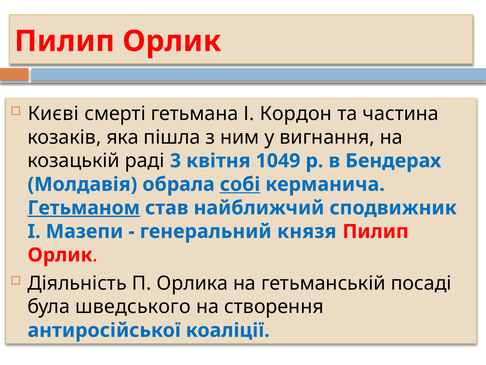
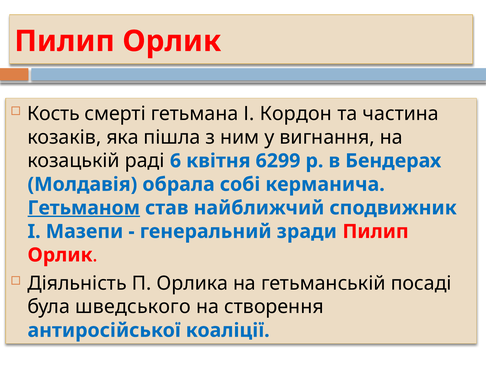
Києві: Києві -> Кость
3: 3 -> 6
1049: 1049 -> 6299
собі underline: present -> none
князя: князя -> зради
